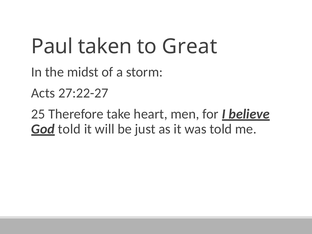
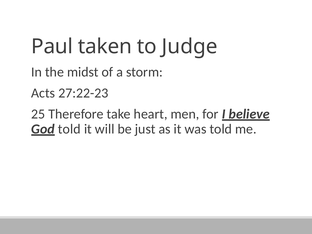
Great: Great -> Judge
27:22-27: 27:22-27 -> 27:22-23
